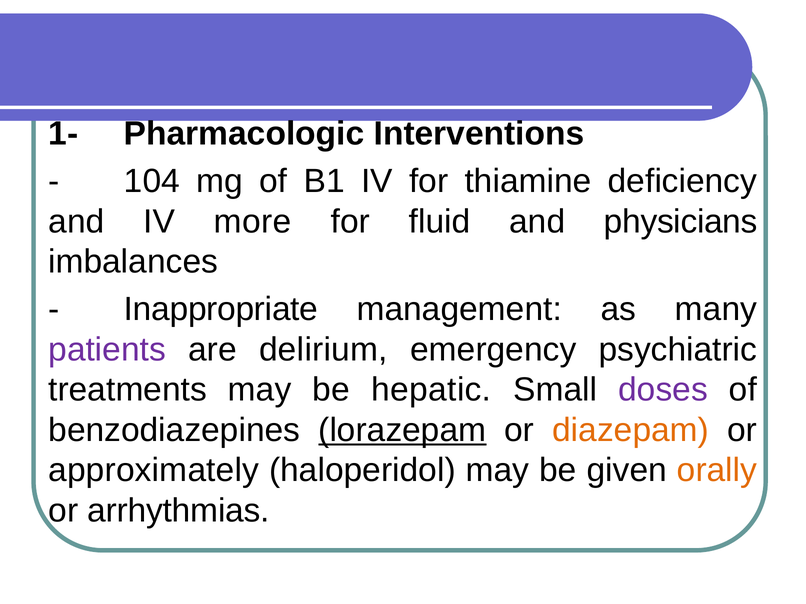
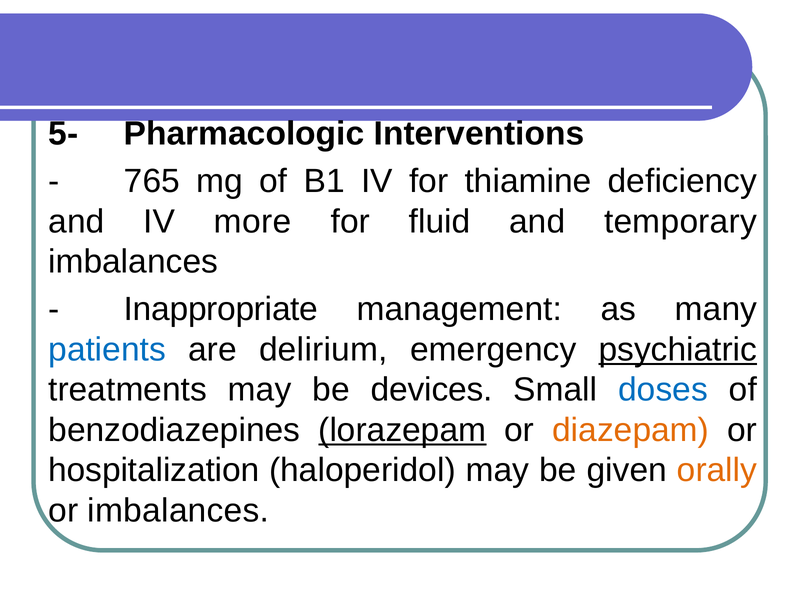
1-: 1- -> 5-
104: 104 -> 765
physicians: physicians -> temporary
patients colour: purple -> blue
psychiatric underline: none -> present
hepatic: hepatic -> devices
doses colour: purple -> blue
approximately: approximately -> hospitalization
or arrhythmias: arrhythmias -> imbalances
